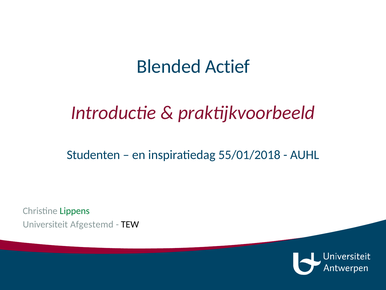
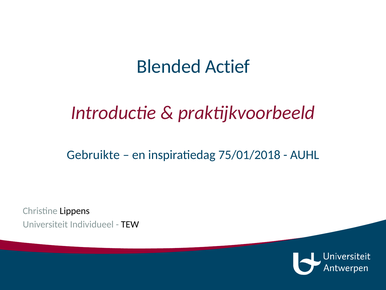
Studenten: Studenten -> Gebruikte
55/01/2018: 55/01/2018 -> 75/01/2018
Lippens colour: green -> black
Afgestemd: Afgestemd -> Individueel
